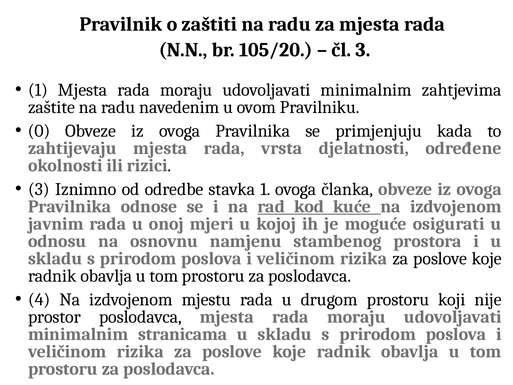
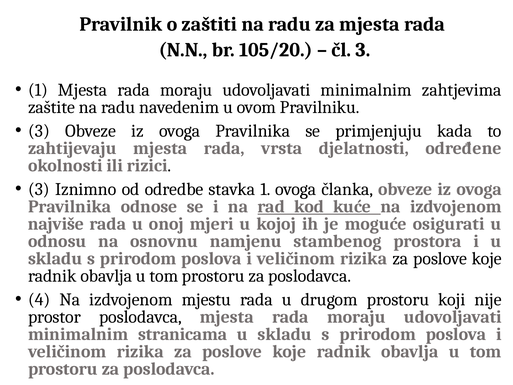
0 at (39, 131): 0 -> 3
javnim: javnim -> najviše
